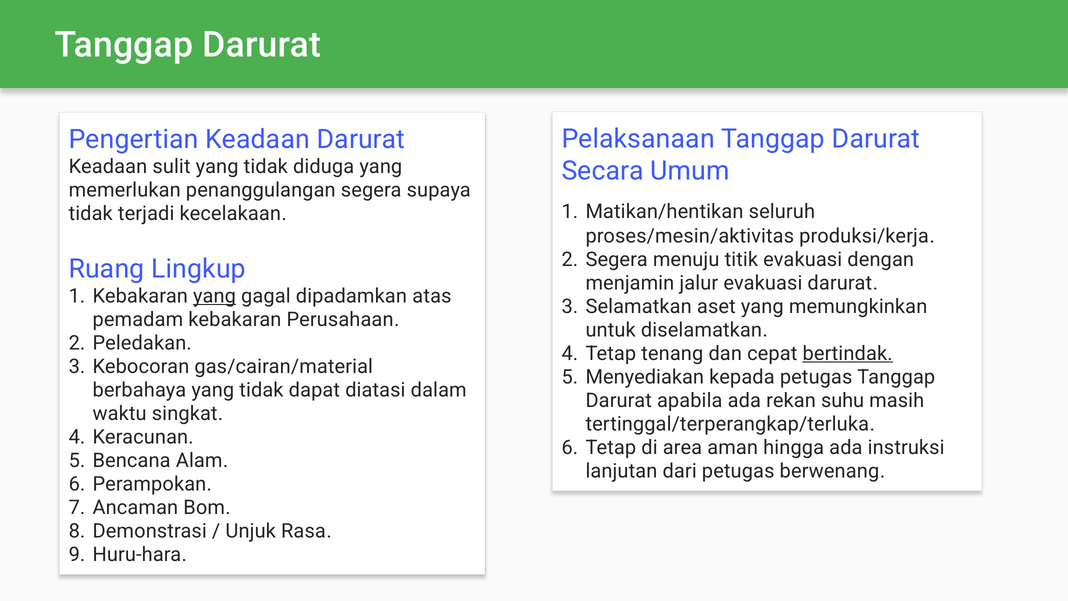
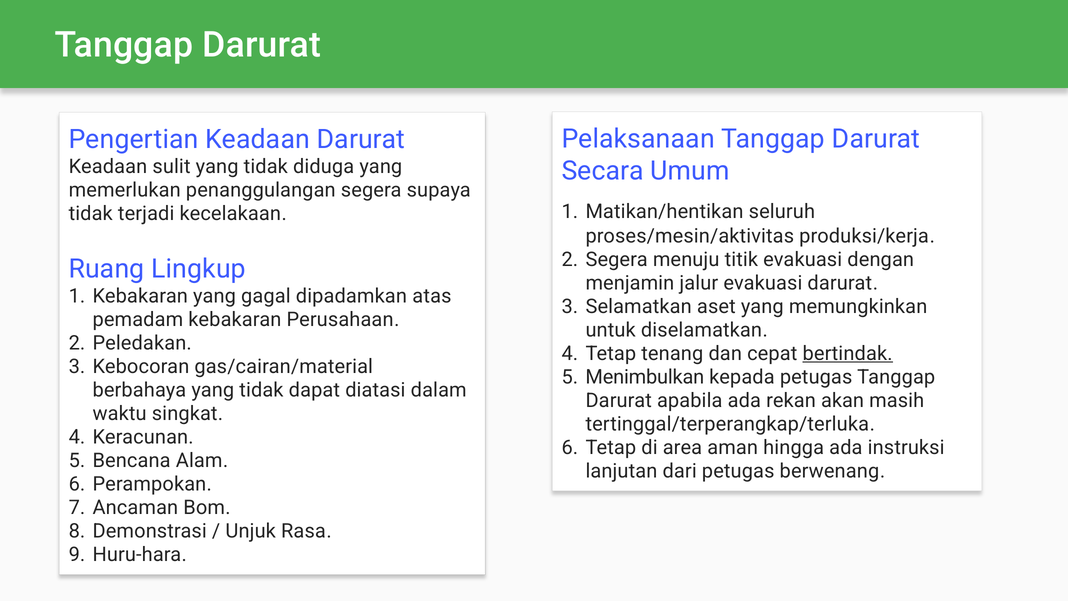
yang at (214, 296) underline: present -> none
Menyediakan: Menyediakan -> Menimbulkan
suhu: suhu -> akan
